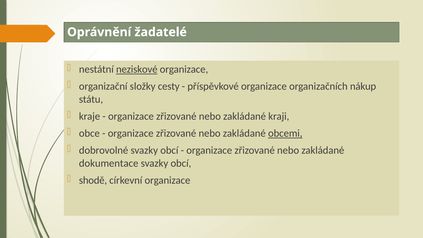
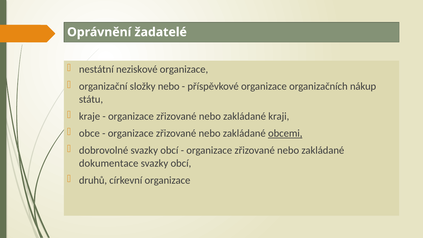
neziskové underline: present -> none
složky cesty: cesty -> nebo
shodě: shodě -> druhů
